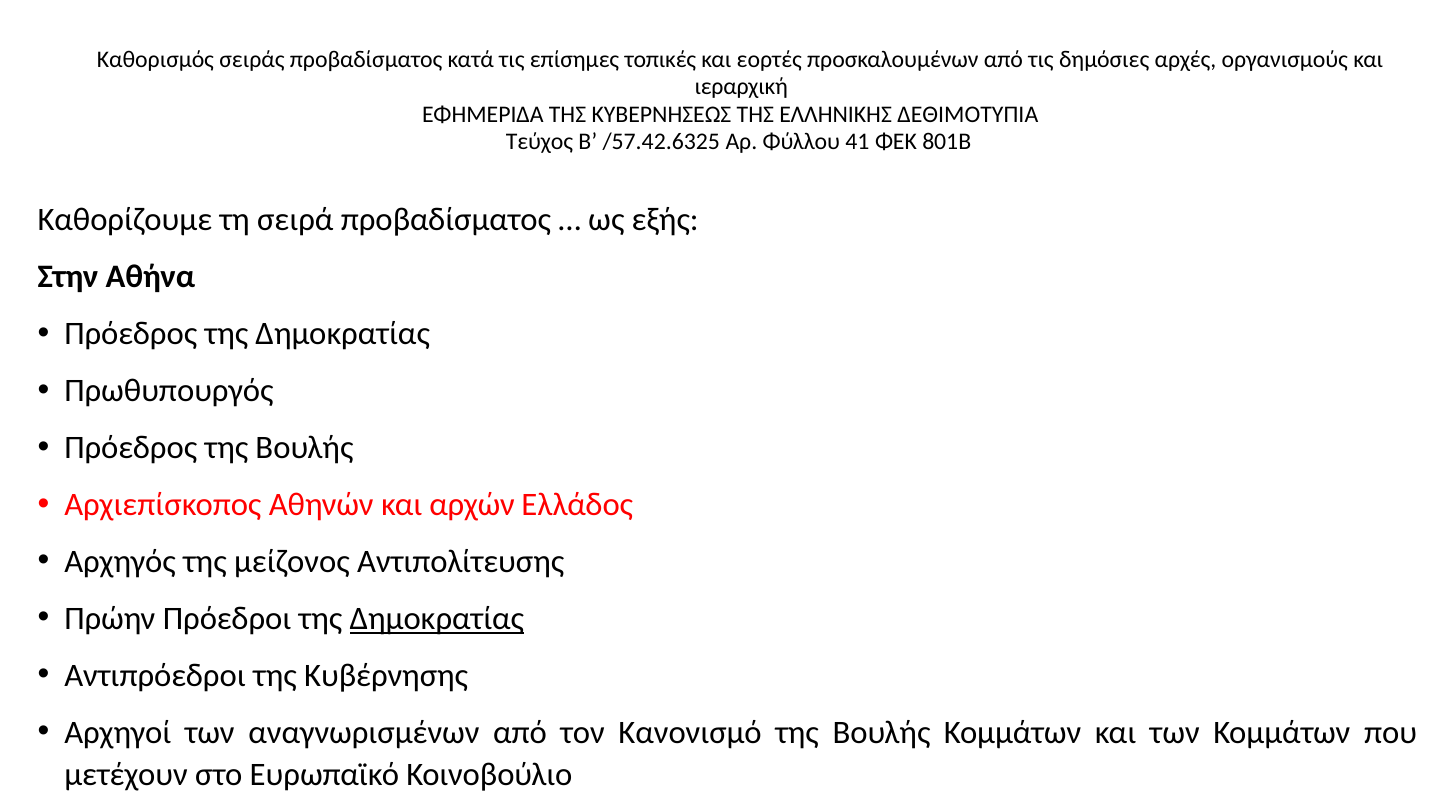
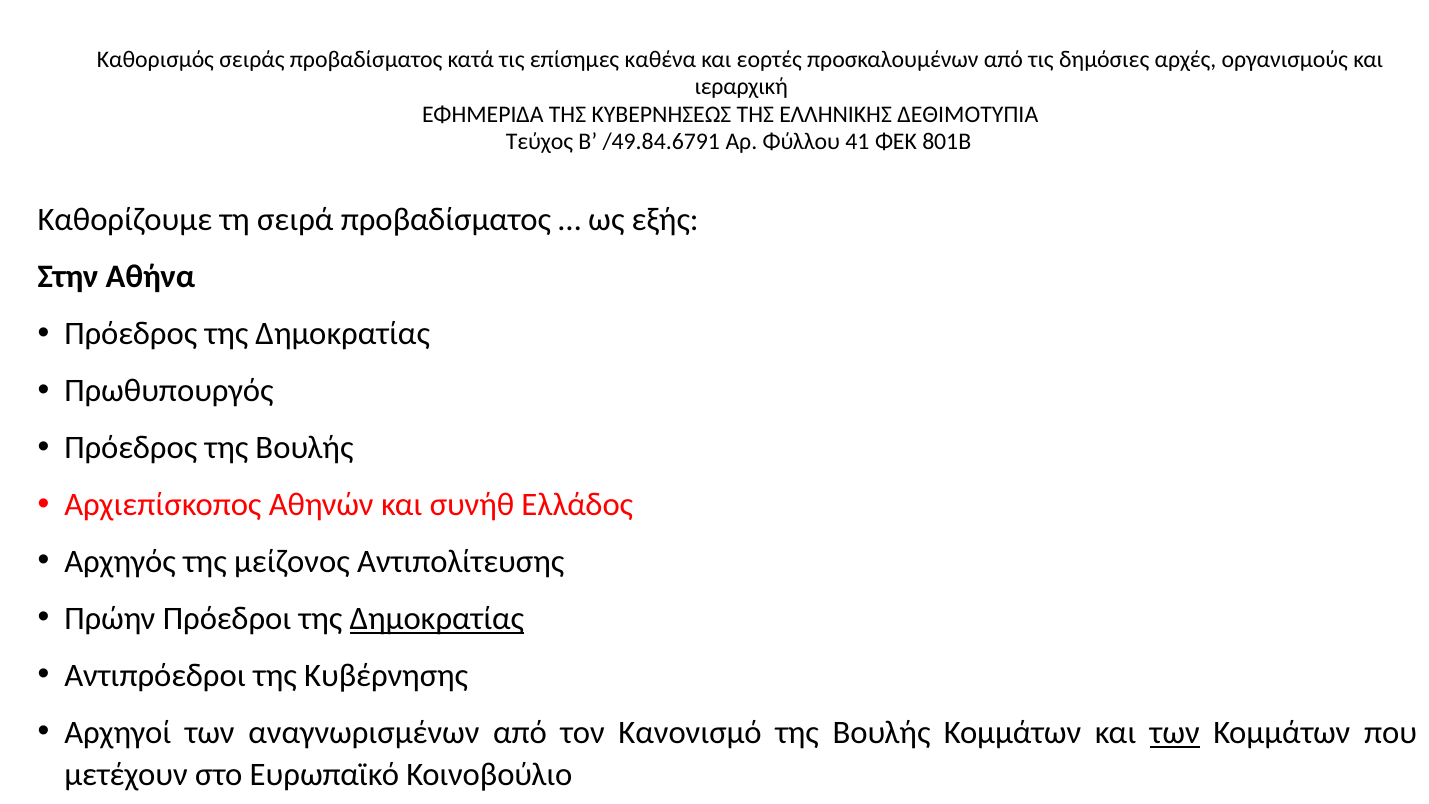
τοπικές: τοπικές -> καθένα
/57.42.6325: /57.42.6325 -> /49.84.6791
αρχών: αρχών -> συνήθ
των at (1175, 732) underline: none -> present
